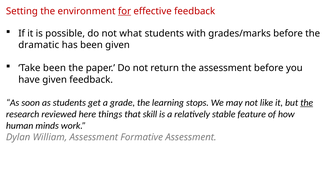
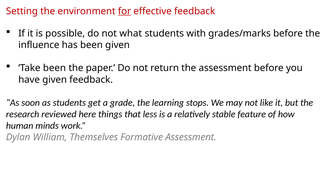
dramatic: dramatic -> influence
the at (307, 103) underline: present -> none
skill: skill -> less
William Assessment: Assessment -> Themselves
